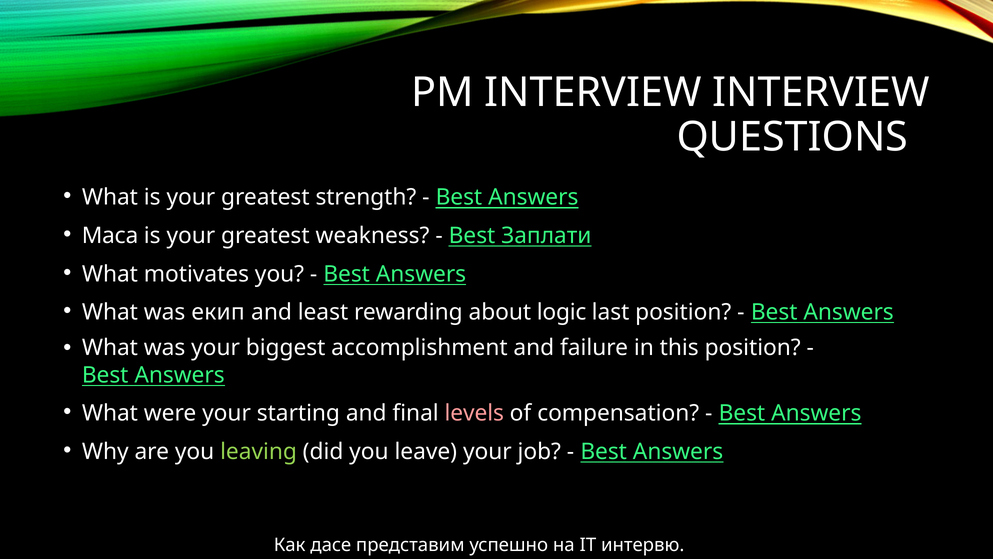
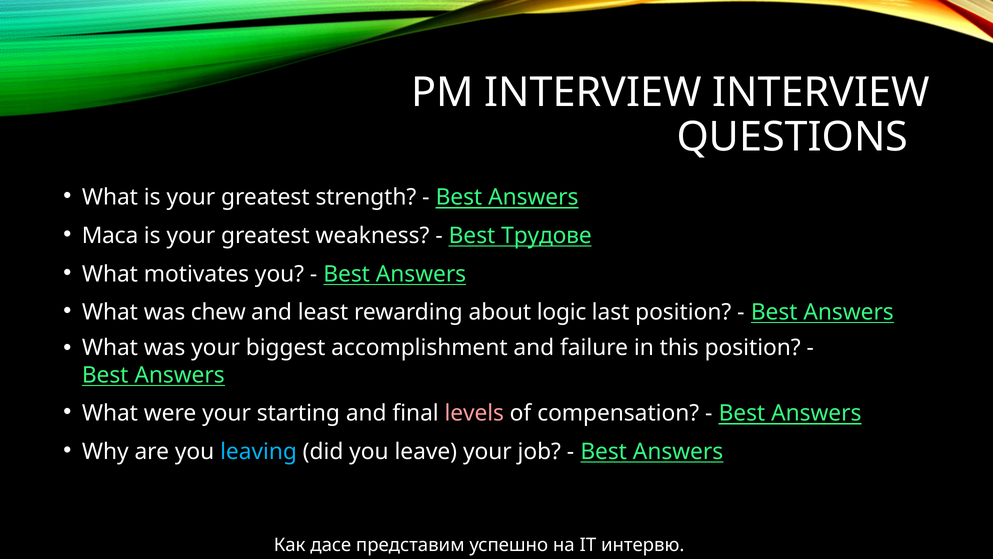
Заплати: Заплати -> Трудове
екип: екип -> chew
leaving colour: light green -> light blue
